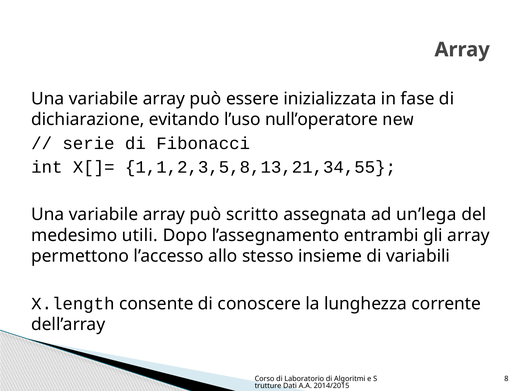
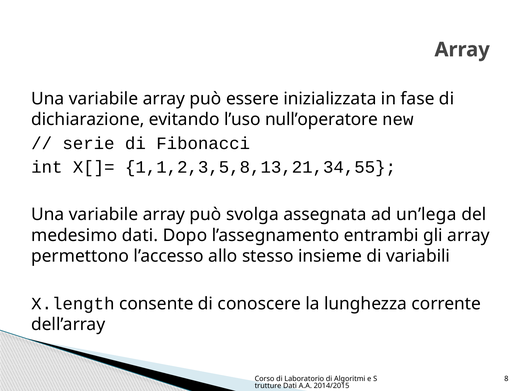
scritto: scritto -> svolga
medesimo utili: utili -> dati
